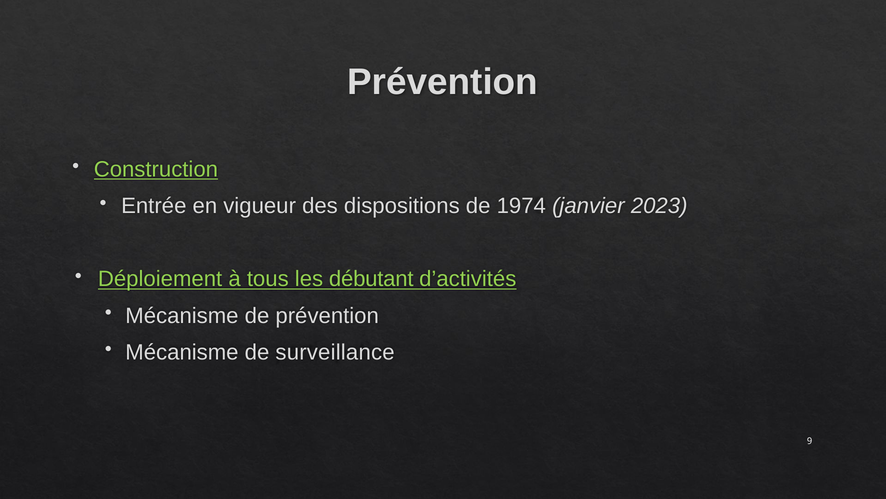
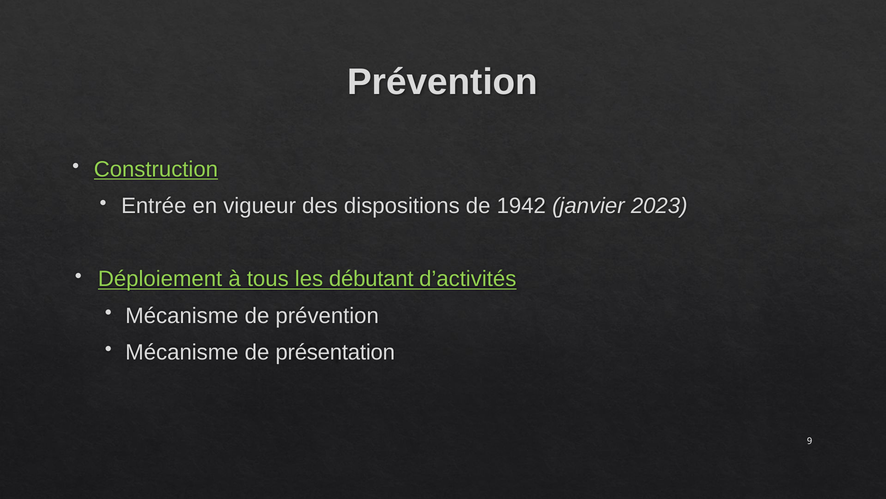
1974: 1974 -> 1942
surveillance: surveillance -> présentation
